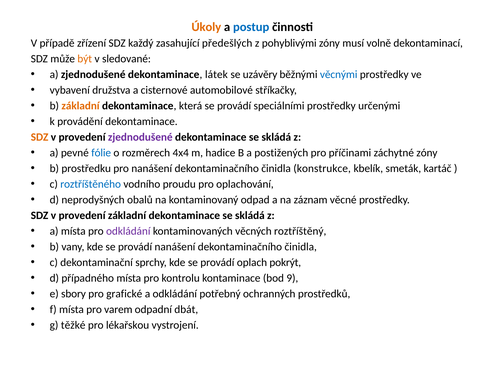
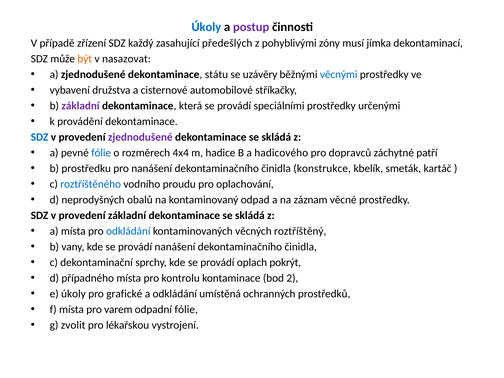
Úkoly at (206, 27) colour: orange -> blue
postup colour: blue -> purple
volně: volně -> jímka
sledované: sledované -> nasazovat
látek: látek -> státu
základní at (81, 106) colour: orange -> purple
SDZ at (40, 137) colour: orange -> blue
postižených: postižených -> hadicového
příčinami: příčinami -> dopravců
záchytné zóny: zóny -> patří
odkládání at (128, 231) colour: purple -> blue
9: 9 -> 2
e sbory: sbory -> úkoly
potřebný: potřebný -> umístěná
odpadní dbát: dbát -> fólie
těžké: těžké -> zvolit
